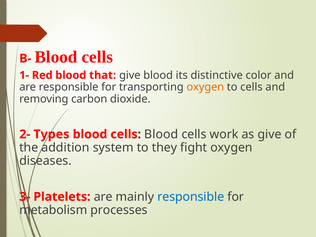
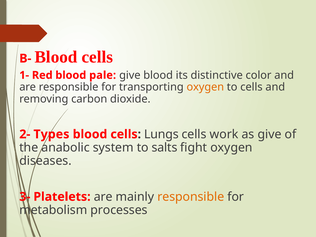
that: that -> pale
cells Blood: Blood -> Lungs
addition: addition -> anabolic
they: they -> salts
responsible at (191, 197) colour: blue -> orange
